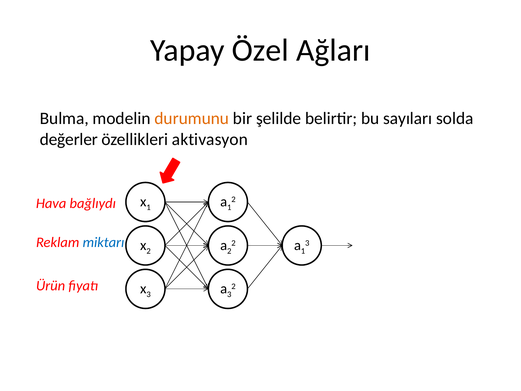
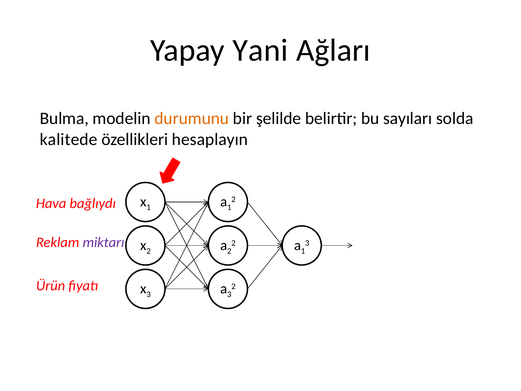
Özel: Özel -> Yani
değerler: değerler -> kalitede
aktivasyon: aktivasyon -> hesaplayın
miktarı colour: blue -> purple
